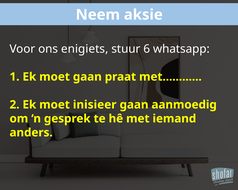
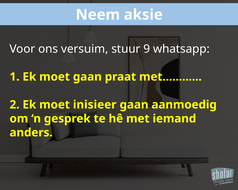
enigiets: enigiets -> versuim
6: 6 -> 9
